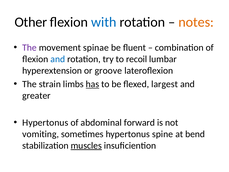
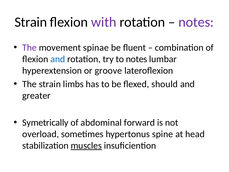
Other at (31, 22): Other -> Strain
with colour: blue -> purple
notes at (196, 22) colour: orange -> purple
to recoil: recoil -> notes
has underline: present -> none
largest: largest -> should
Hypertonus at (45, 122): Hypertonus -> Symetrically
vomiting: vomiting -> overload
bend: bend -> head
